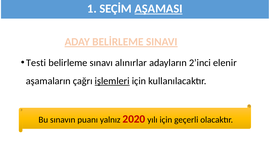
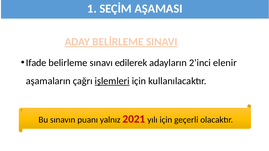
AŞAMASI underline: present -> none
Testi: Testi -> Ifade
alınırlar: alınırlar -> edilerek
2020: 2020 -> 2021
